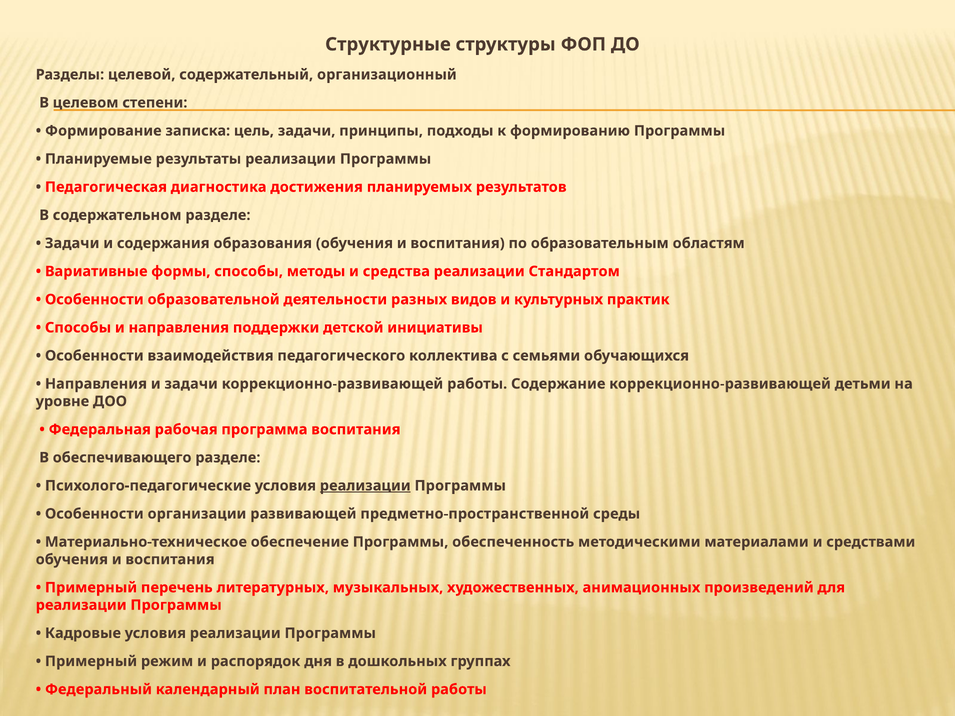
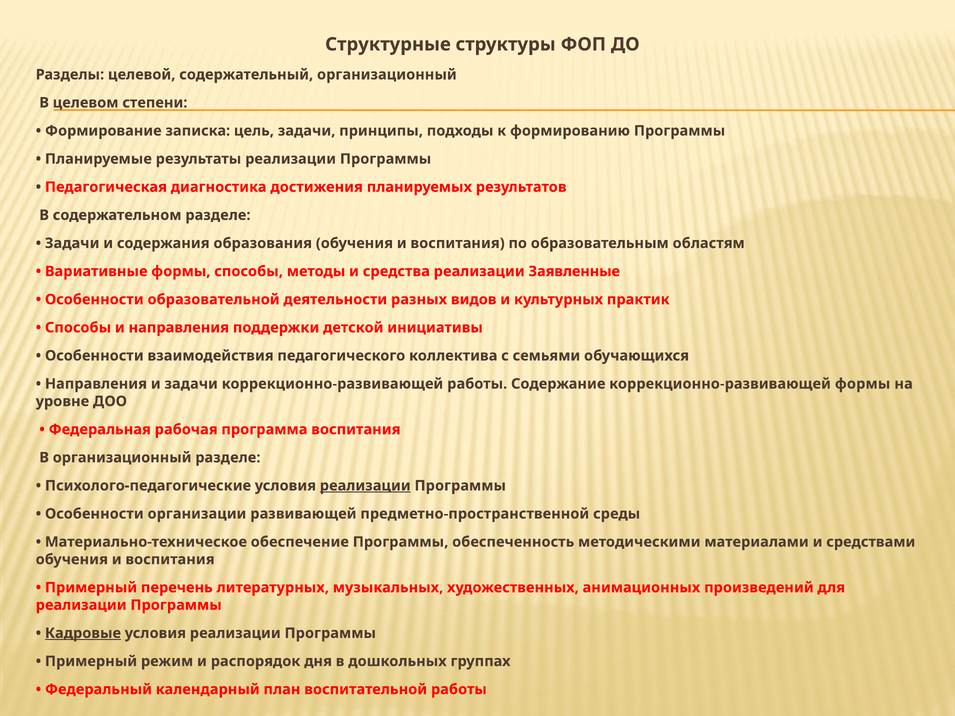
Стандартом: Стандартом -> Заявленные
коррекционно-развивающей детьми: детьми -> формы
В обеспечивающего: обеспечивающего -> организационный
Кадровые underline: none -> present
